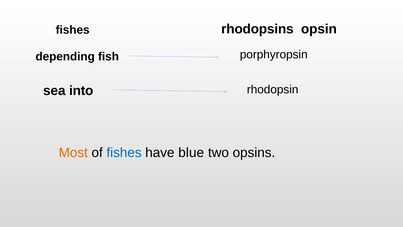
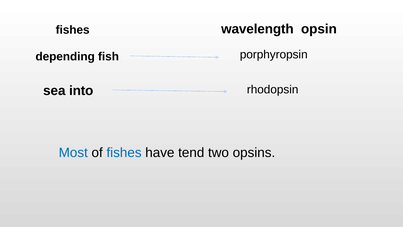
rhodopsins: rhodopsins -> wavelength
Most colour: orange -> blue
blue: blue -> tend
